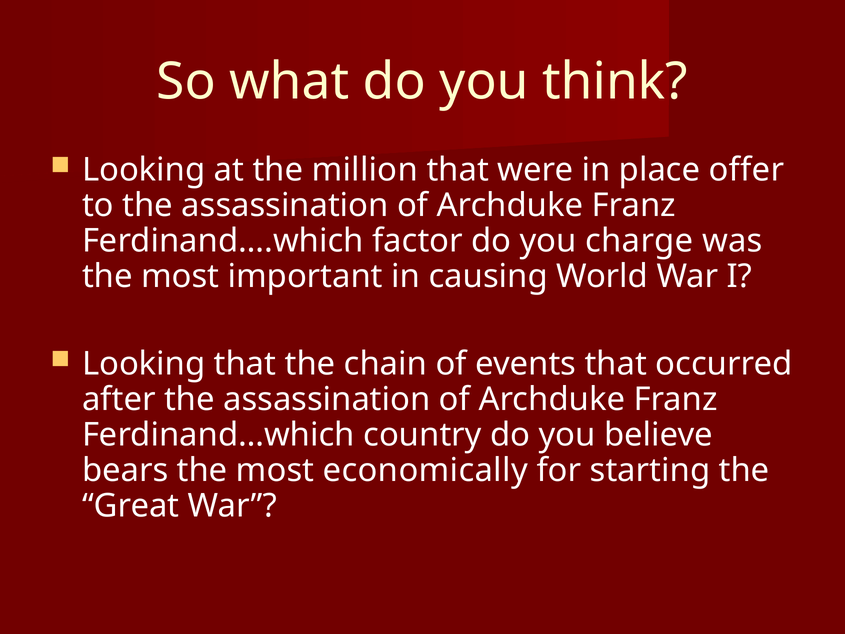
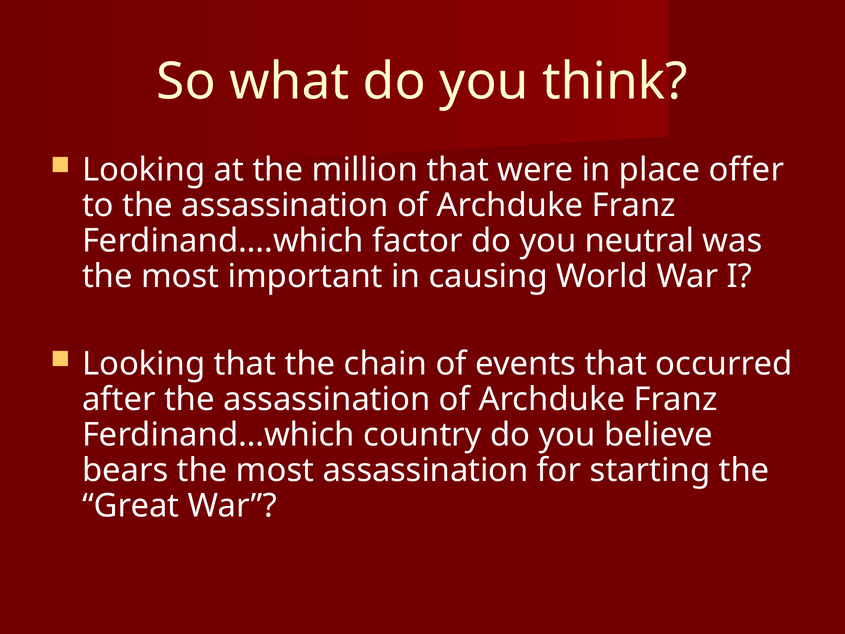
charge: charge -> neutral
most economically: economically -> assassination
